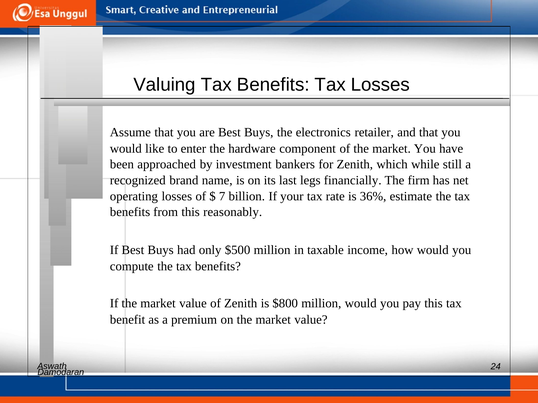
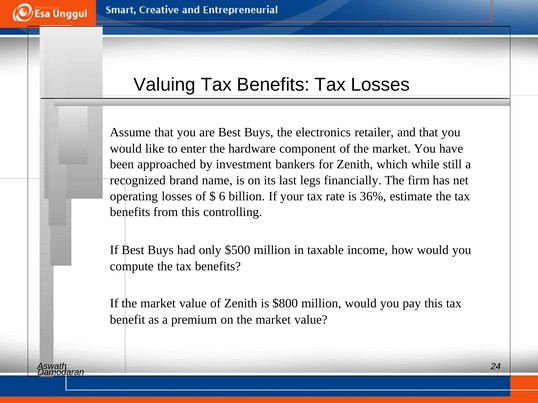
7: 7 -> 6
reasonably: reasonably -> controlling
